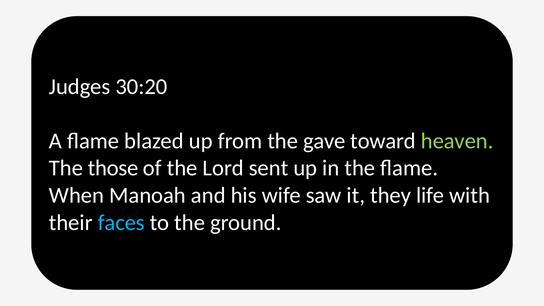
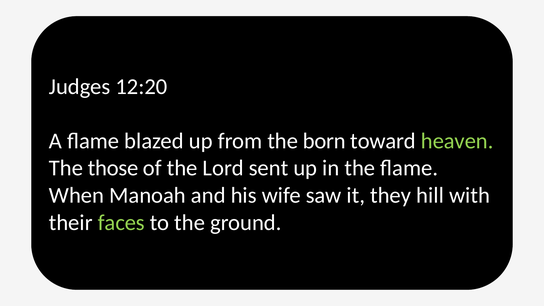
30:20: 30:20 -> 12:20
gave: gave -> born
life: life -> hill
faces colour: light blue -> light green
